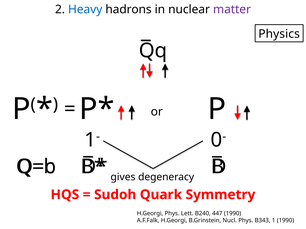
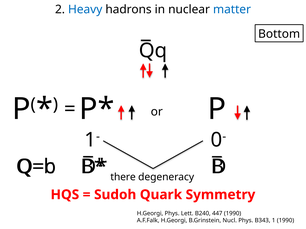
matter colour: purple -> blue
Physics: Physics -> Bottom
gives: gives -> there
